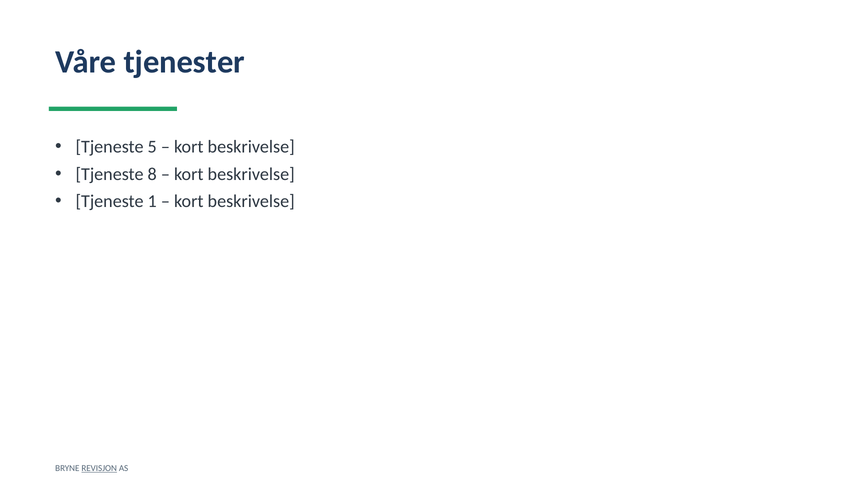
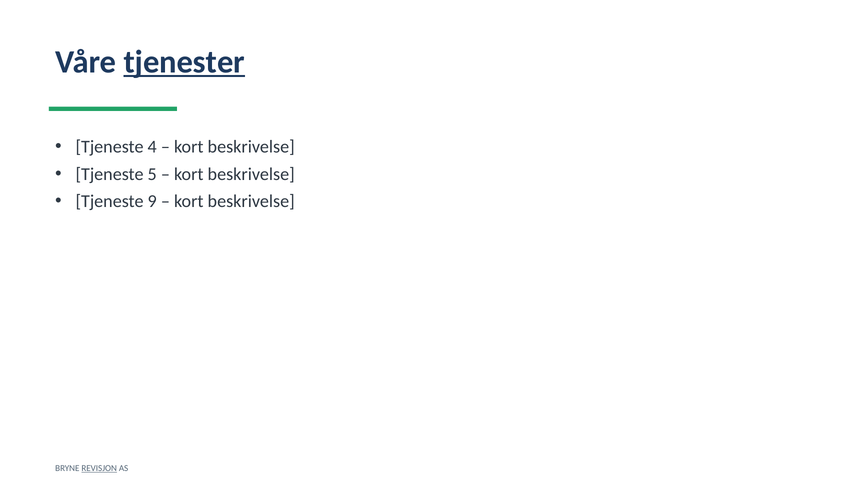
tjenester underline: none -> present
5: 5 -> 4
8: 8 -> 5
1: 1 -> 9
